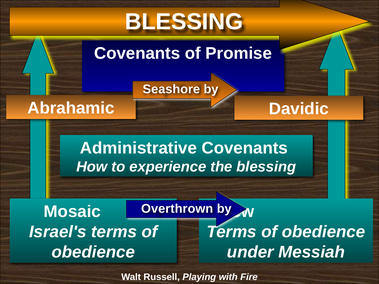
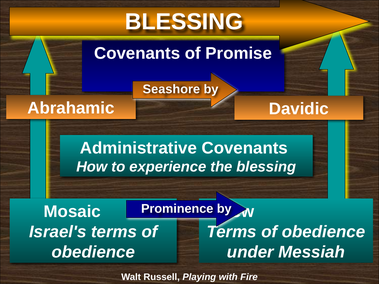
Overthrown: Overthrown -> Prominence
